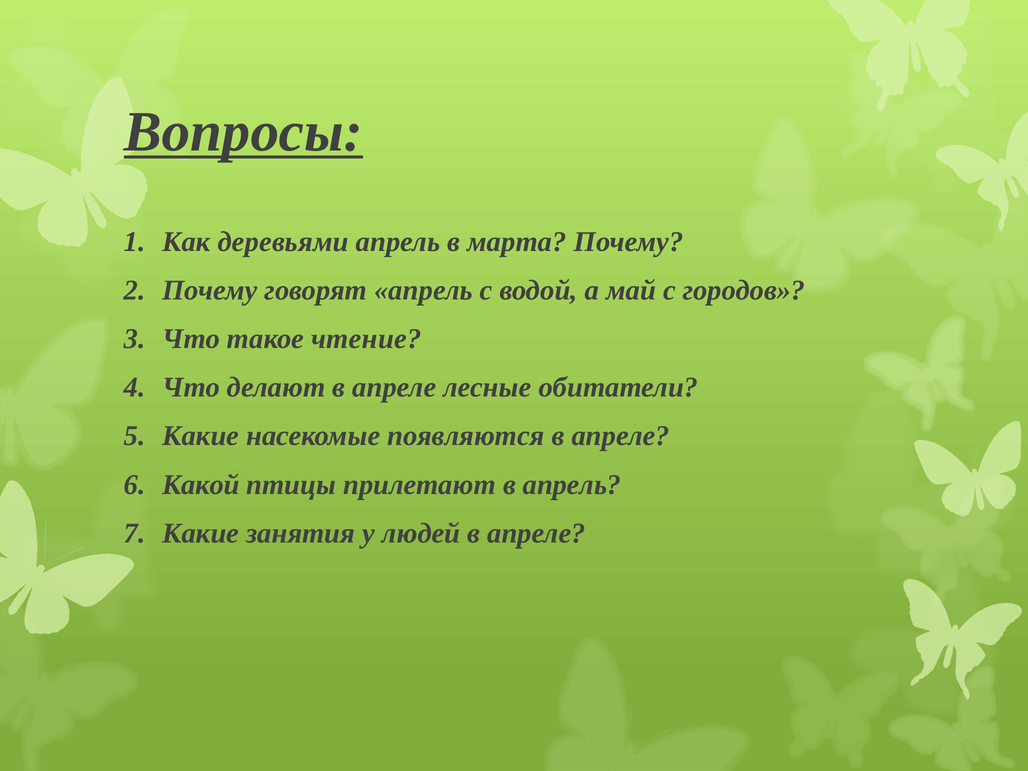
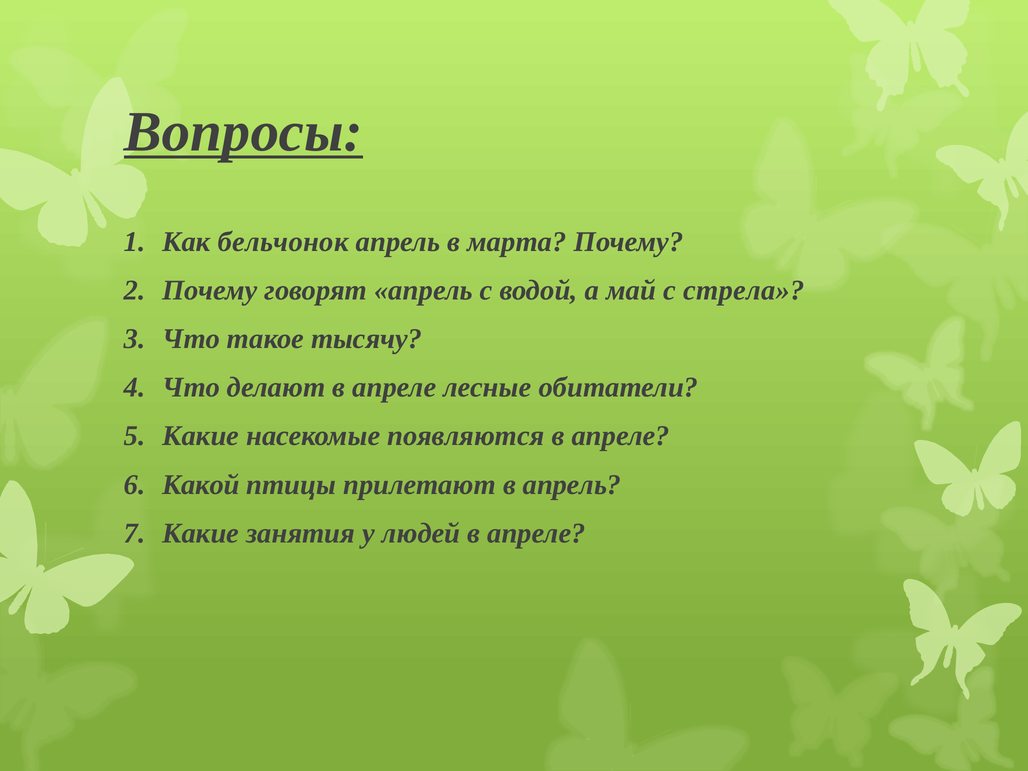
деревьями: деревьями -> бельчонок
городов: городов -> стрела
чтение: чтение -> тысячу
